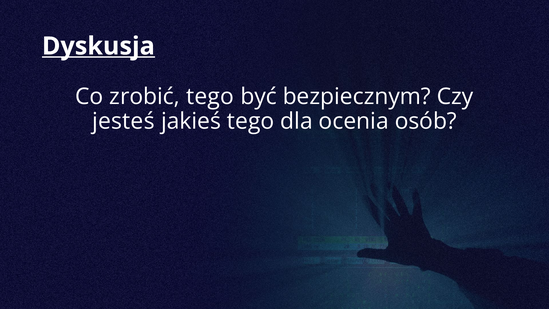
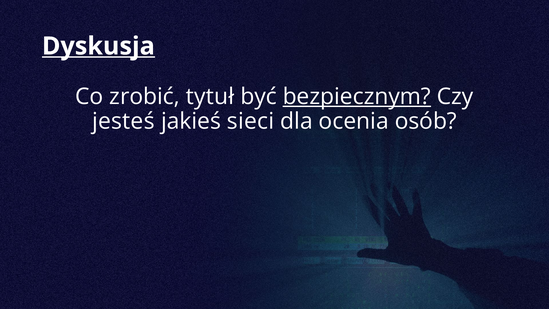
zrobić tego: tego -> tytuł
bezpiecznym underline: none -> present
jakieś tego: tego -> sieci
